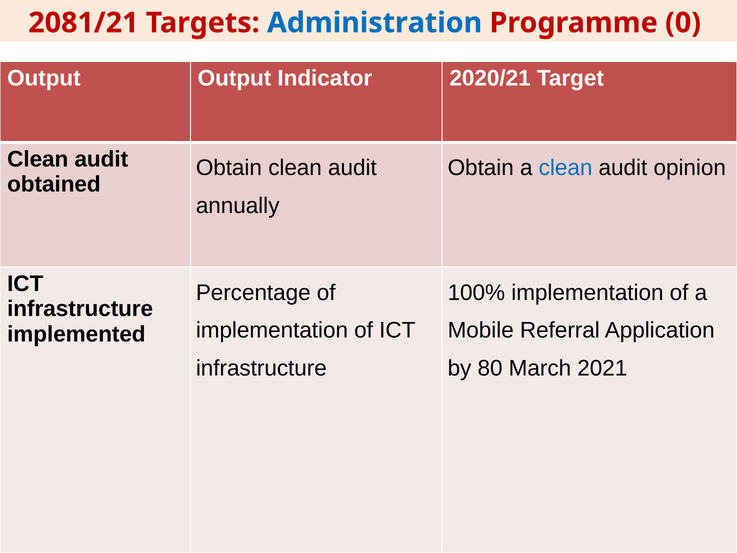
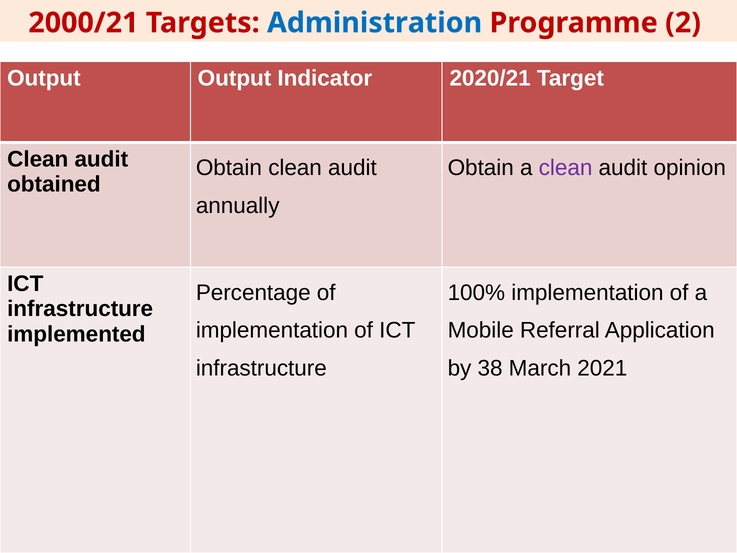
2081/21: 2081/21 -> 2000/21
0: 0 -> 2
clean at (566, 168) colour: blue -> purple
80: 80 -> 38
